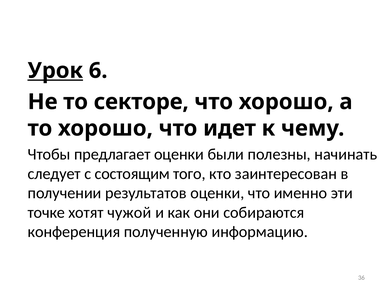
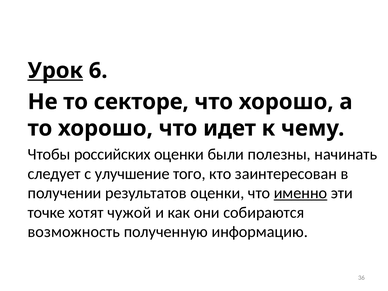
предлагает: предлагает -> российских
состоящим: состоящим -> улучшение
именно underline: none -> present
конференция: конференция -> возможность
